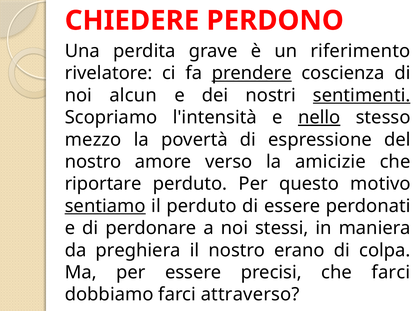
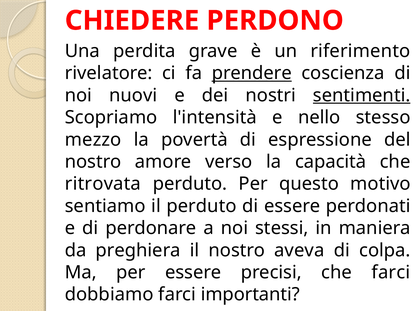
alcun: alcun -> nuovi
nello underline: present -> none
amicizie: amicizie -> capacità
riportare: riportare -> ritrovata
sentiamo underline: present -> none
erano: erano -> aveva
attraverso: attraverso -> importanti
